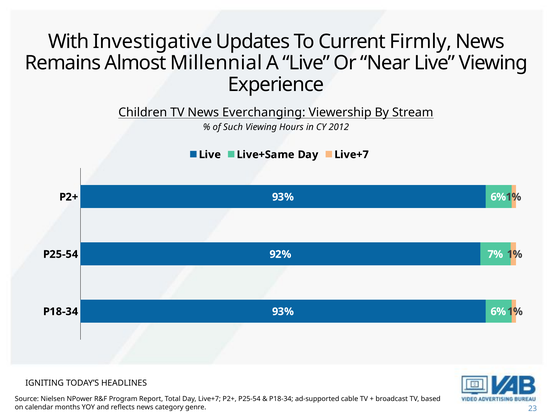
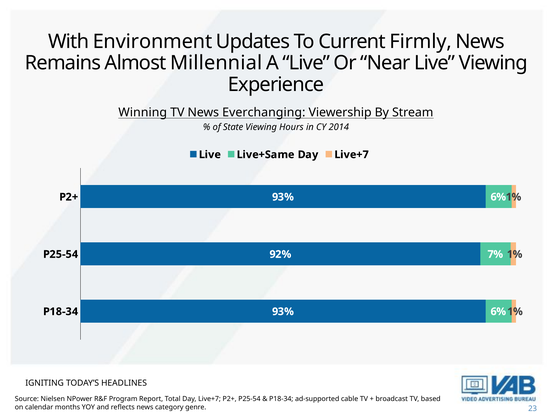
Investigative: Investigative -> Environment
Children: Children -> Winning
Such: Such -> State
2012: 2012 -> 2014
